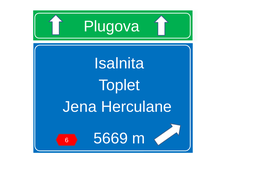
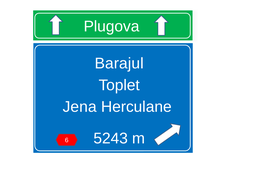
Isalnita: Isalnita -> Barajul
5669: 5669 -> 5243
